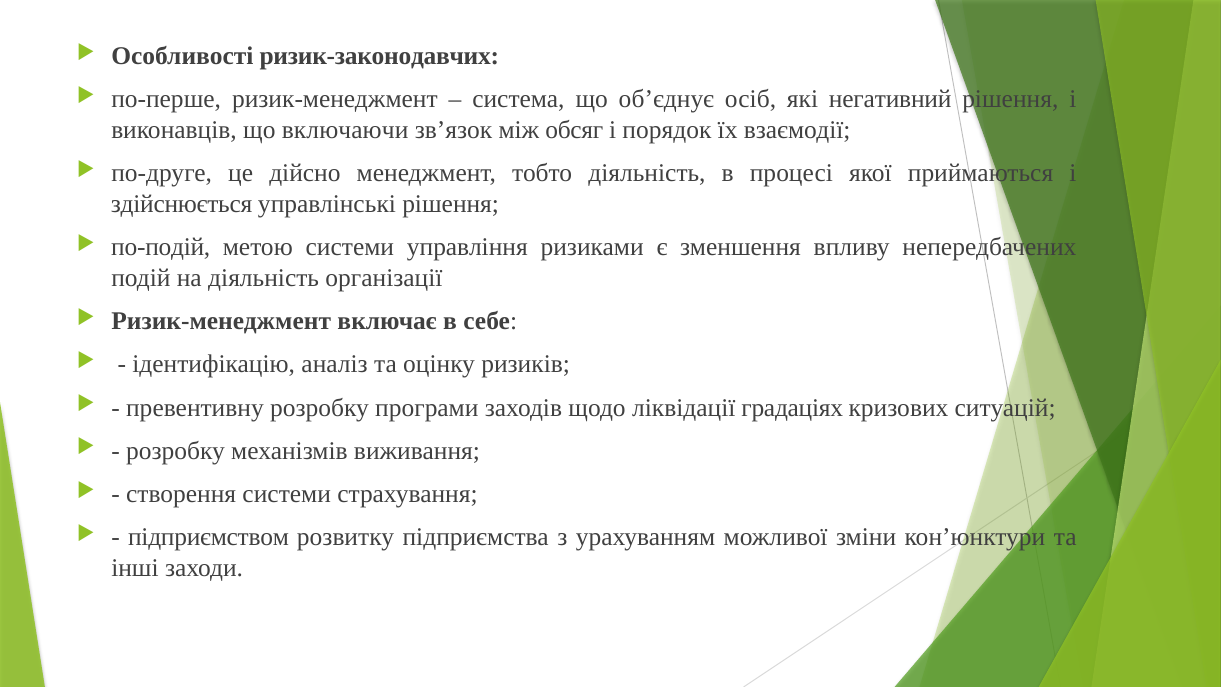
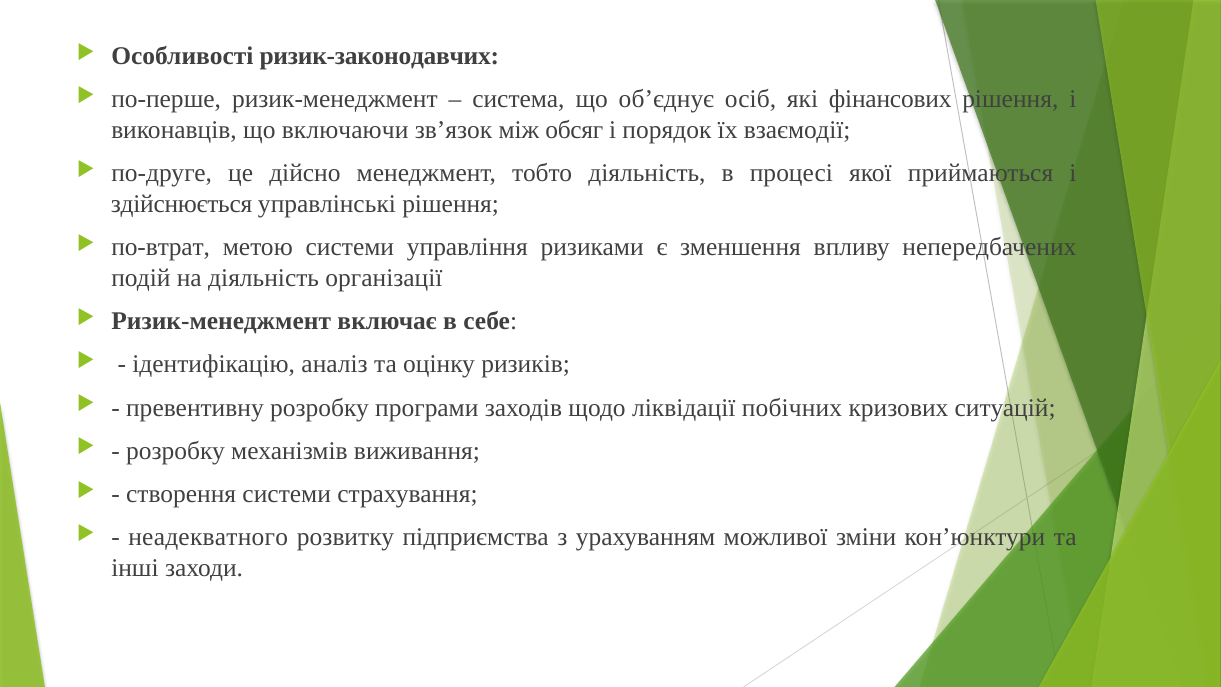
негативний: негативний -> фінансових
по-подій: по-подій -> по-втрат
градаціях: градаціях -> побічних
підприємством: підприємством -> неадекватного
